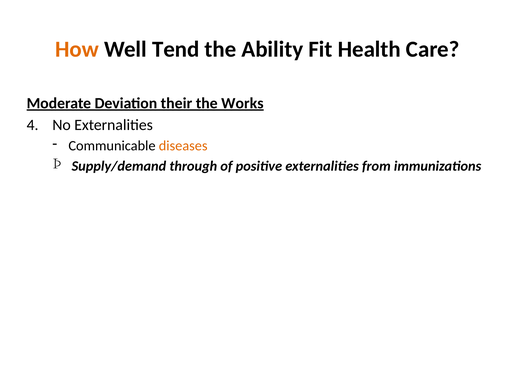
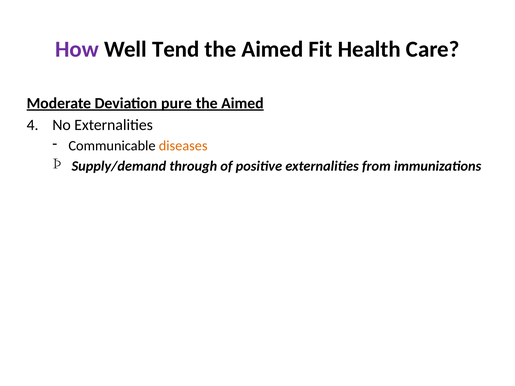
How colour: orange -> purple
Ability at (272, 49): Ability -> Aimed
their: their -> pure
Works at (242, 103): Works -> Aimed
